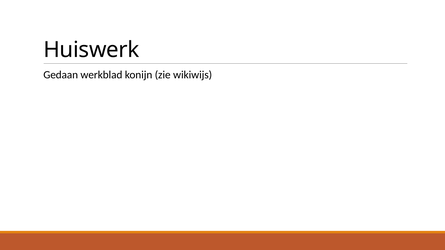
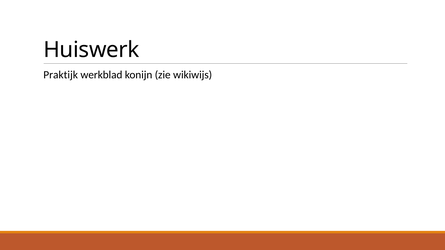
Gedaan: Gedaan -> Praktijk
